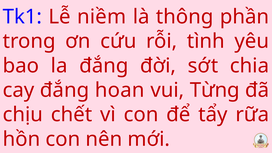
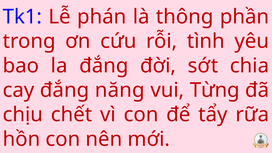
niềm: niềm -> phán
hoan: hoan -> năng
